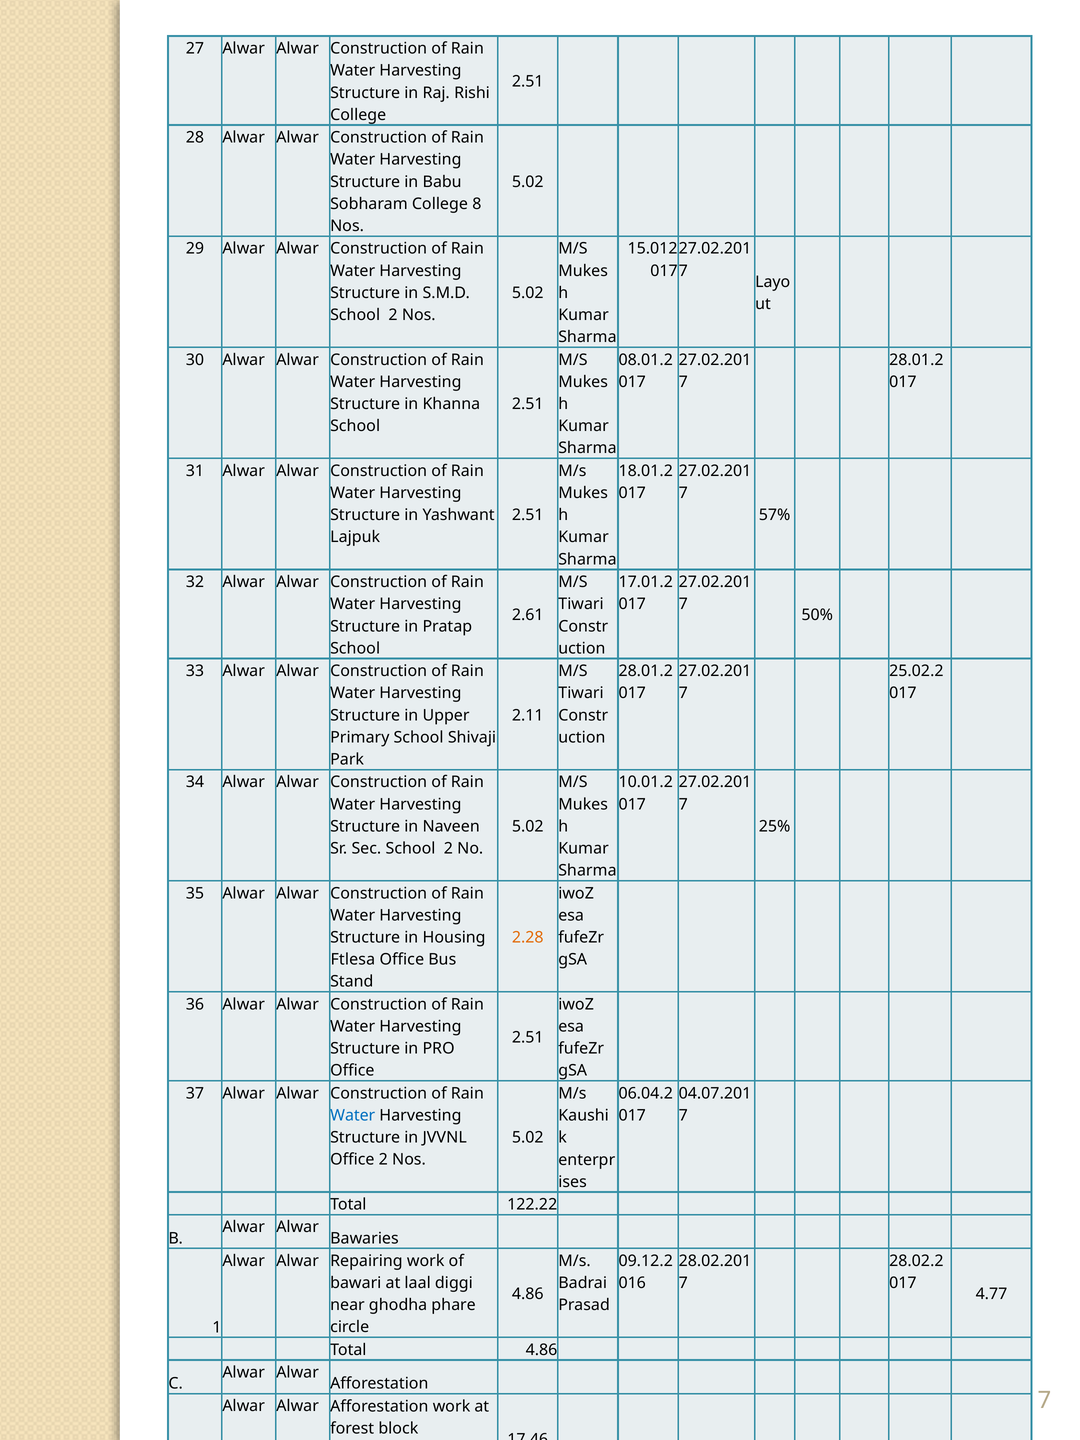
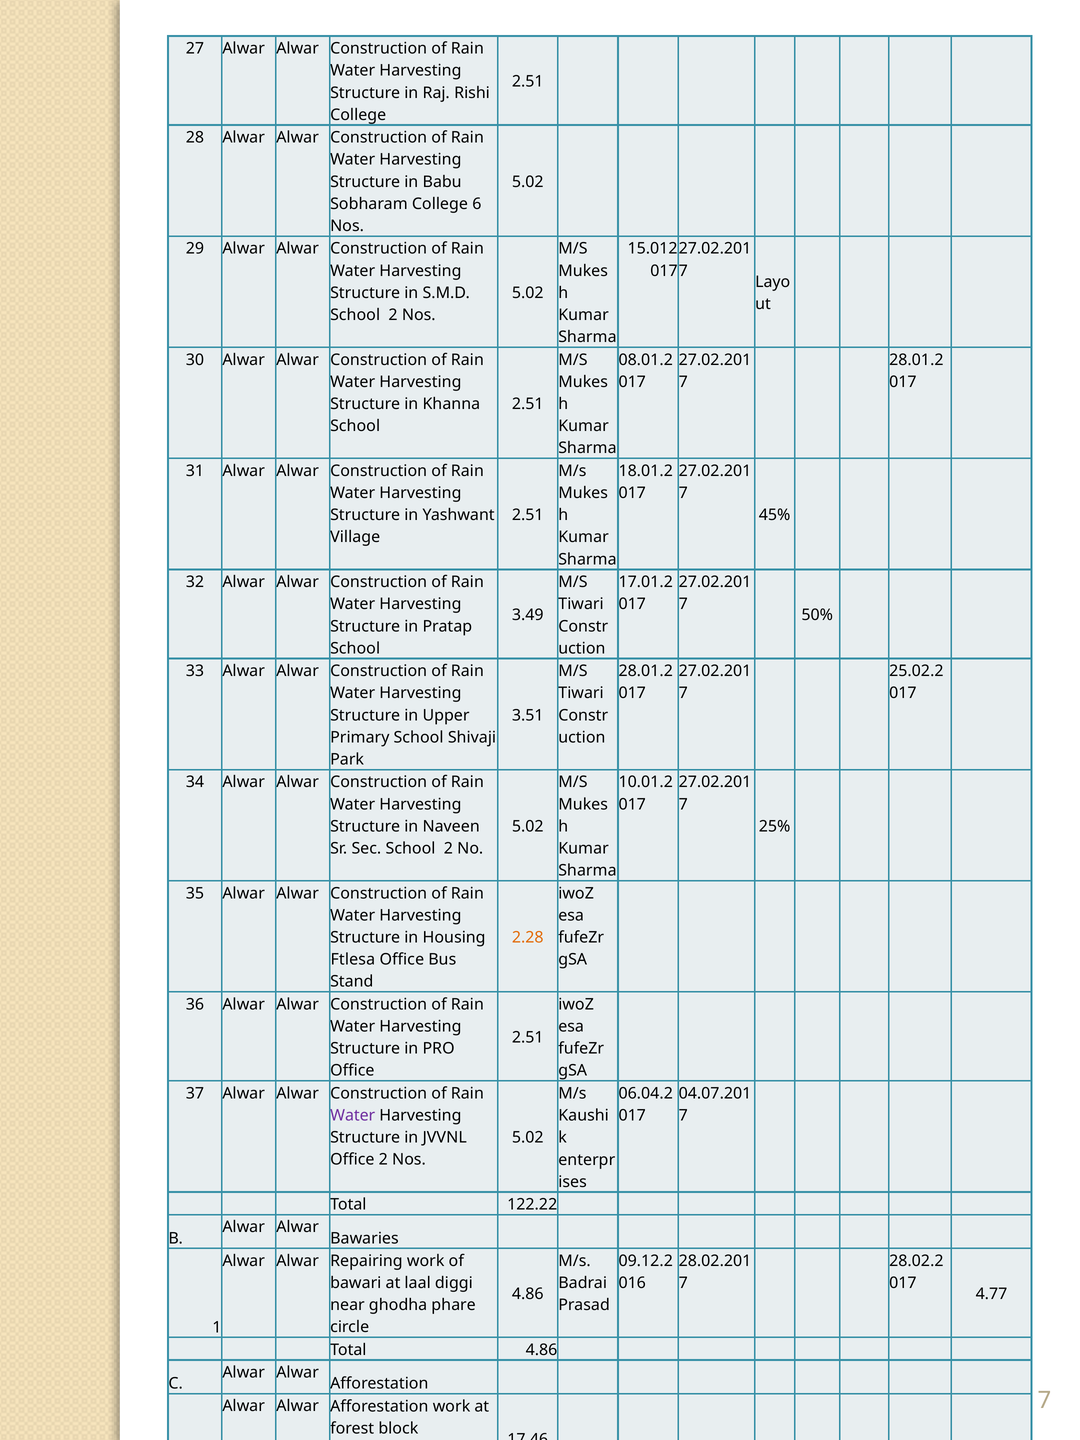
8: 8 -> 6
57%: 57% -> 45%
Lajpuk at (355, 537): Lajpuk -> Village
2.61: 2.61 -> 3.49
2.11: 2.11 -> 3.51
Water at (353, 1115) colour: blue -> purple
